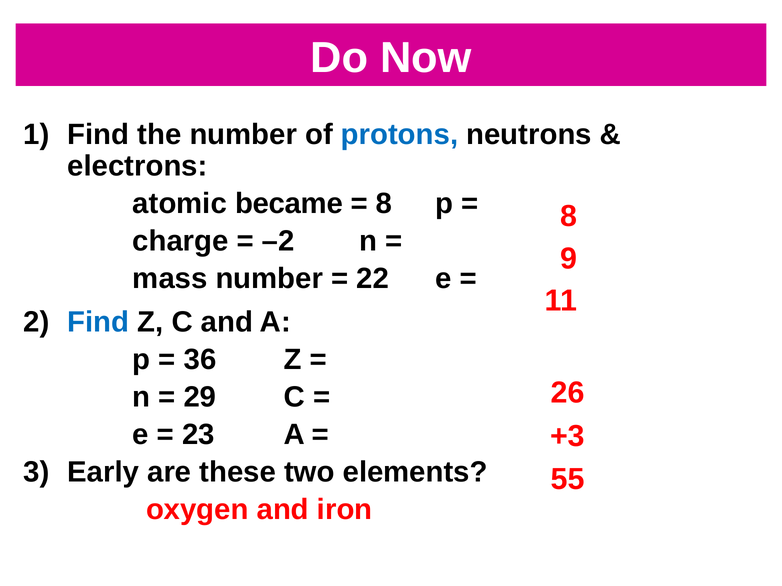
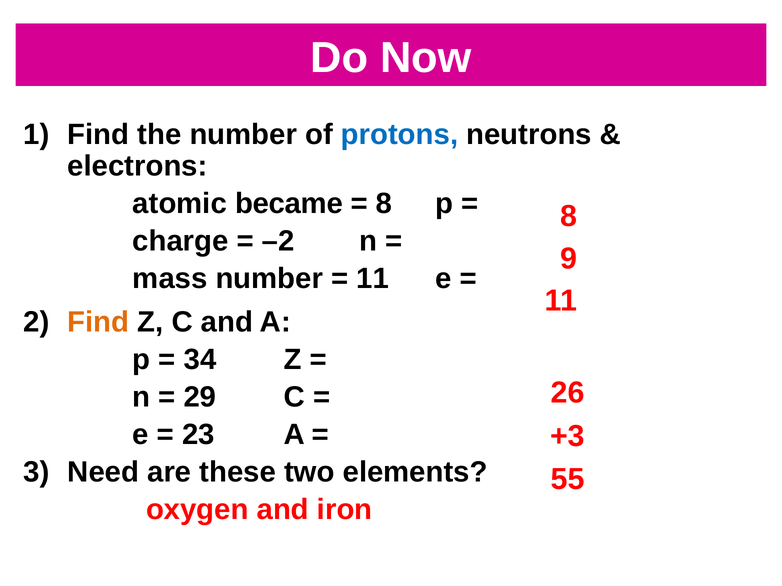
22 at (373, 279): 22 -> 11
Find at (98, 322) colour: blue -> orange
36: 36 -> 34
Early: Early -> Need
